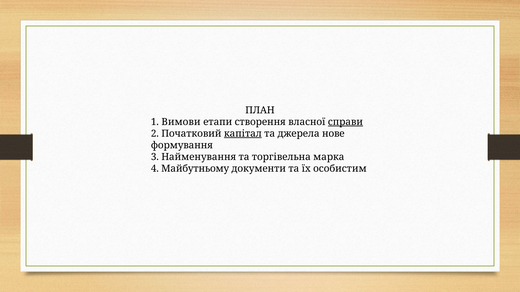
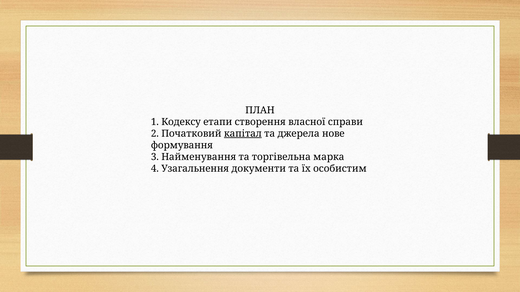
Вимови: Вимови -> Кодексу
справи underline: present -> none
Майбутньому: Майбутньому -> Узагальнення
